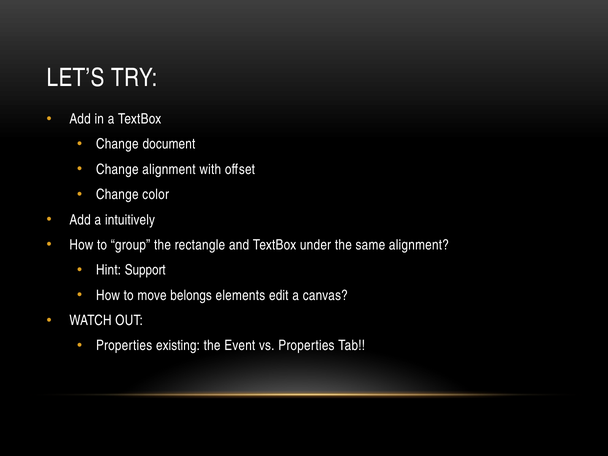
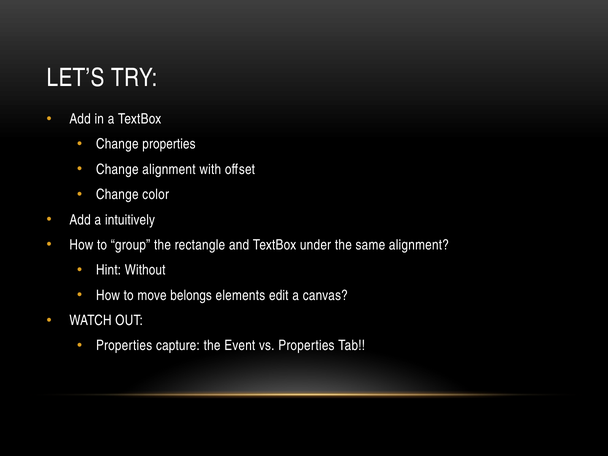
Change document: document -> properties
Support: Support -> Without
existing: existing -> capture
